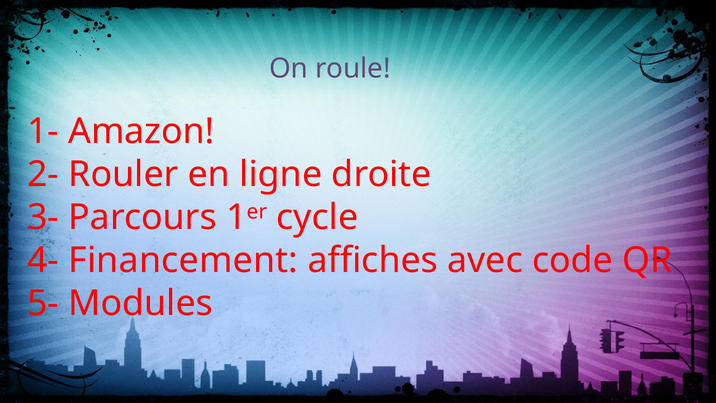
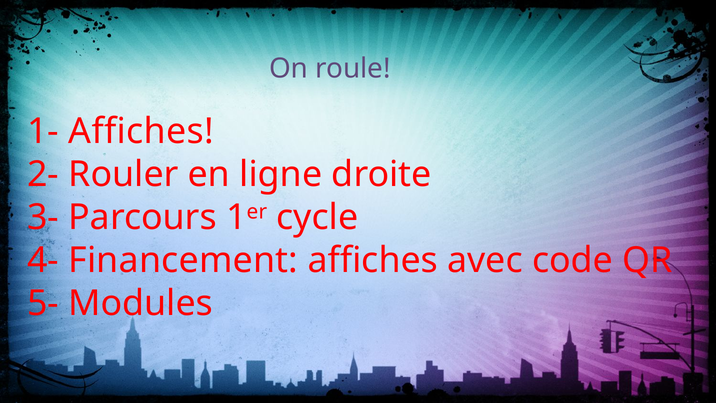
1- Amazon: Amazon -> Affiches
